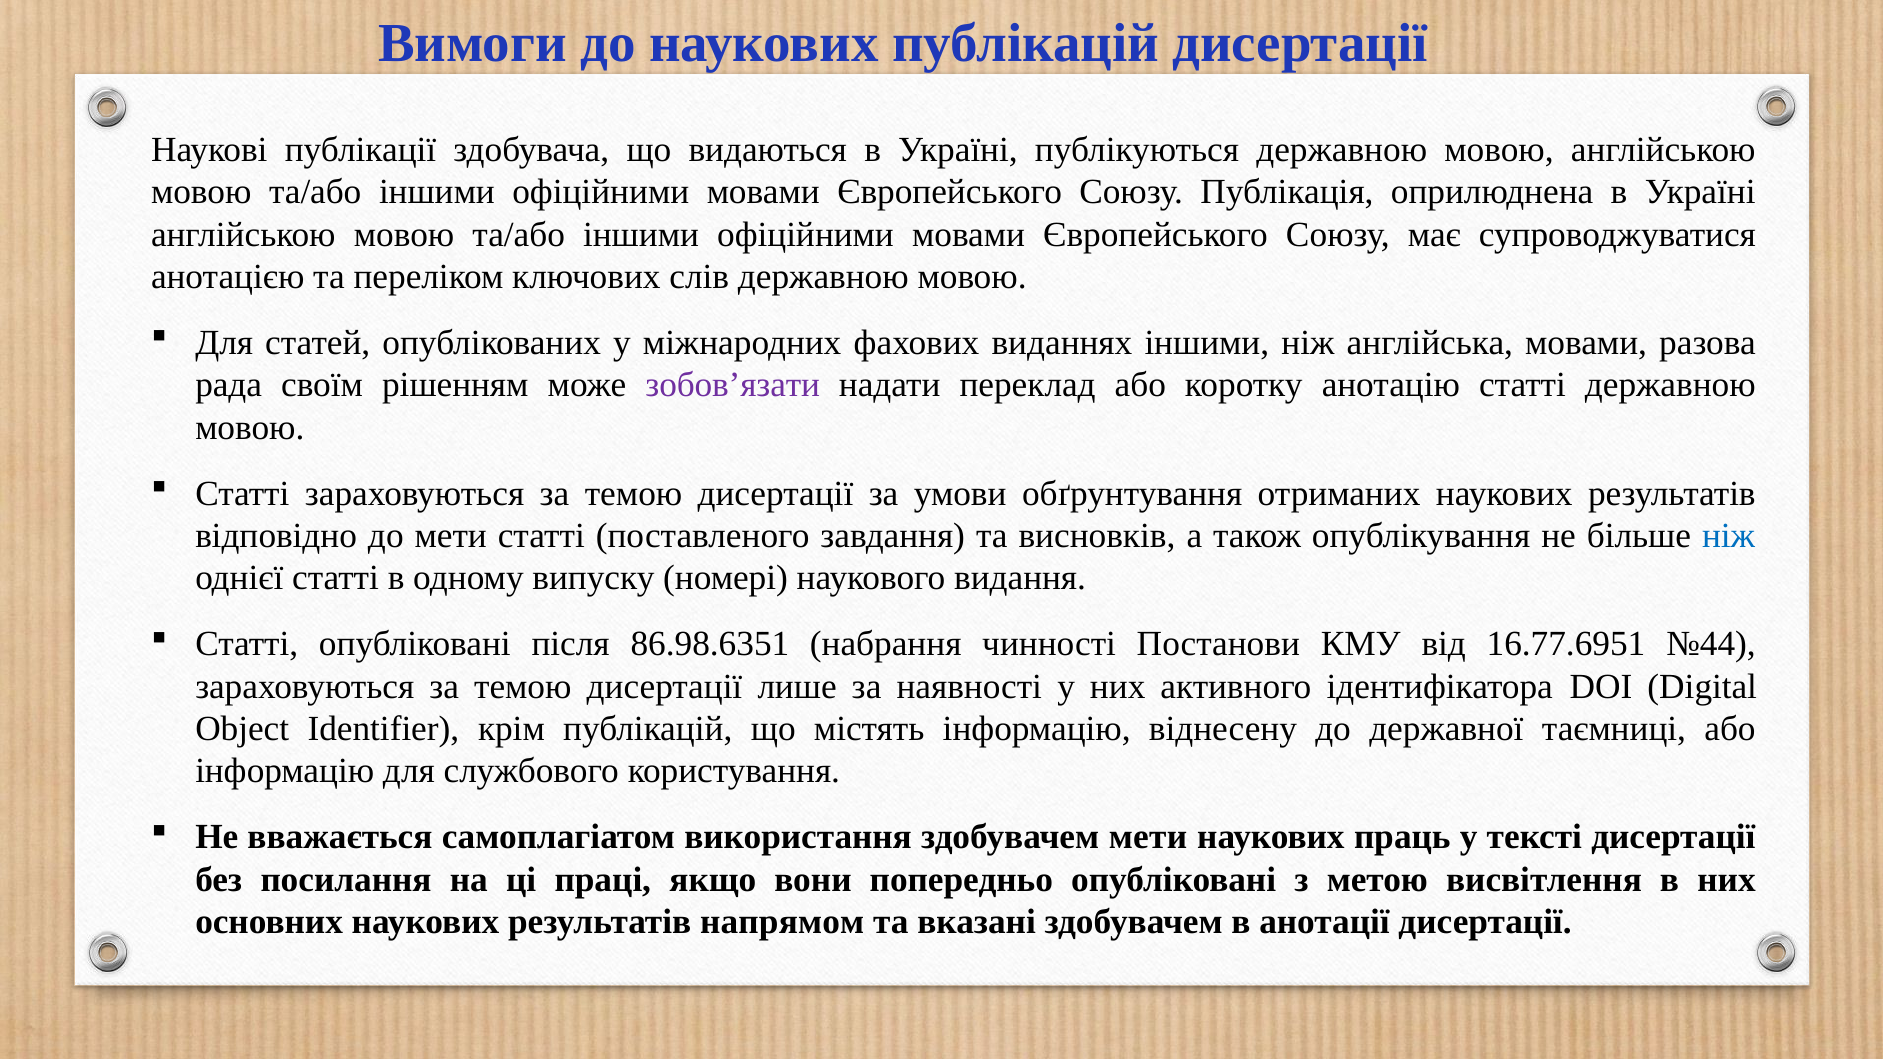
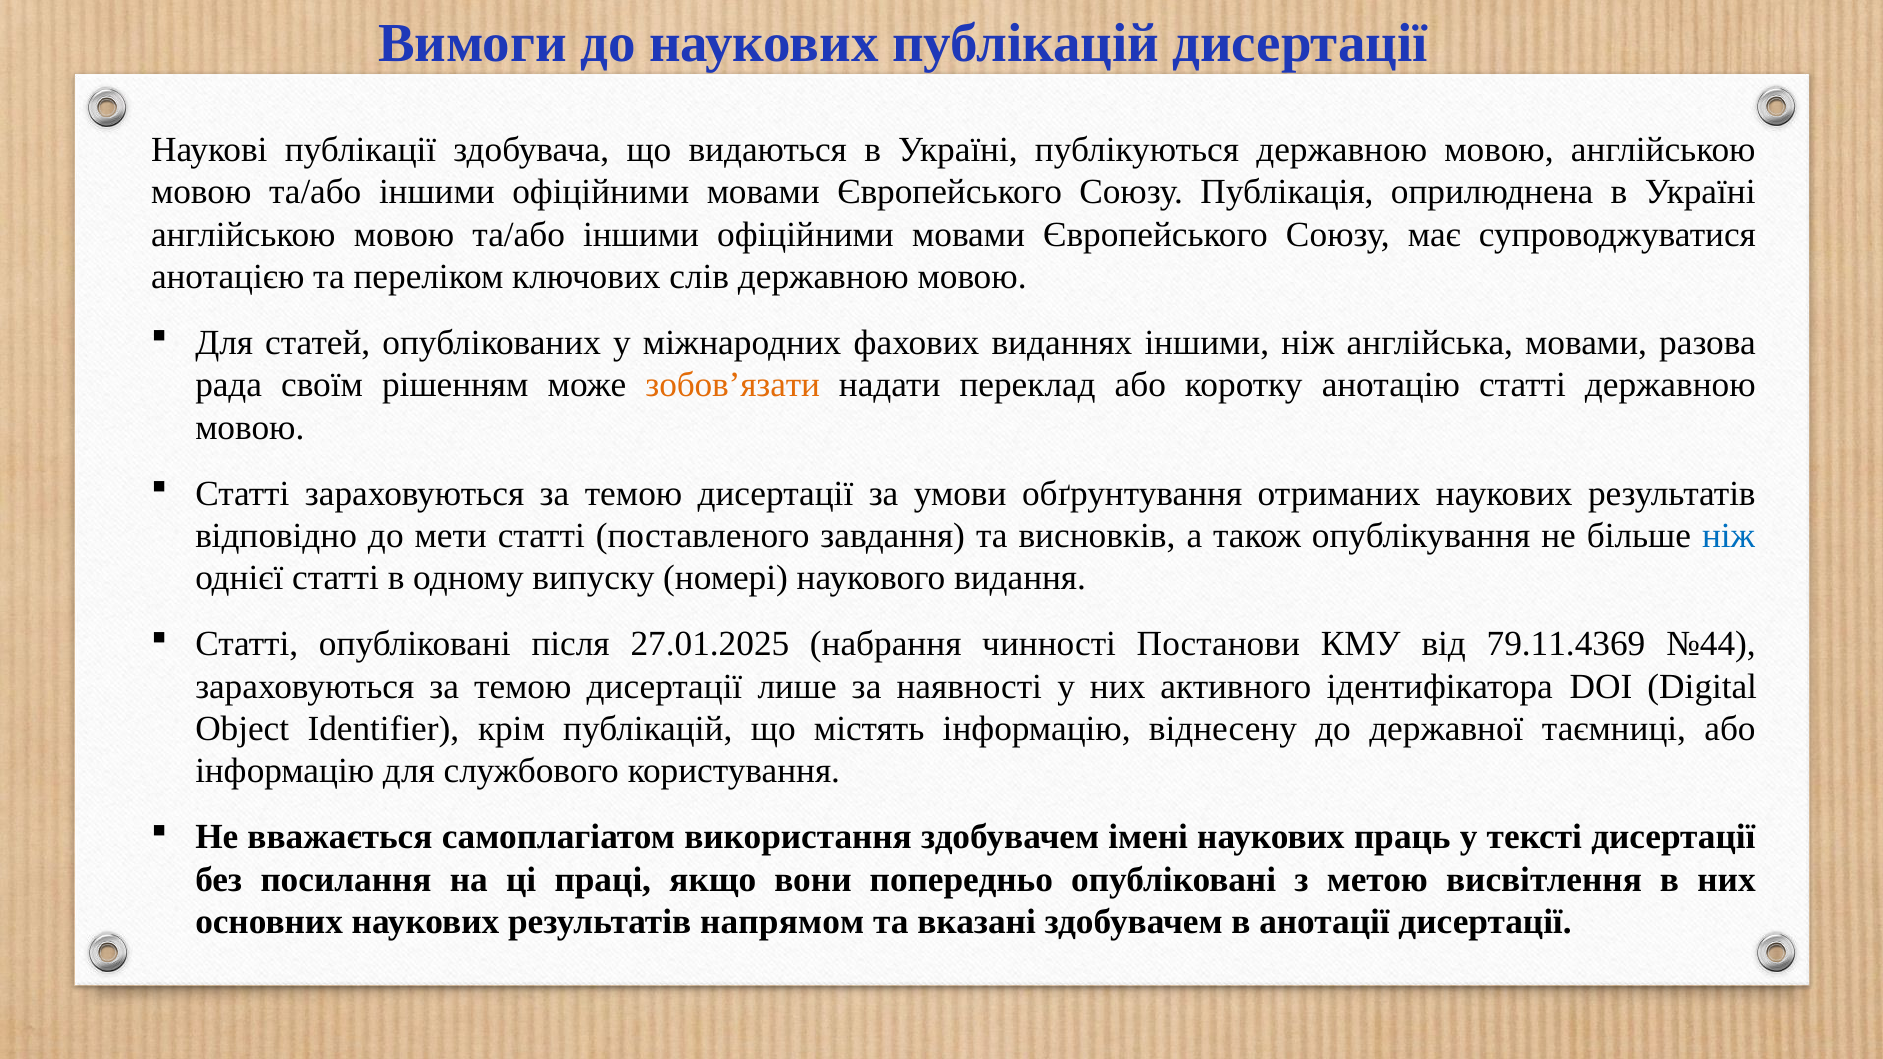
зобов’язати colour: purple -> orange
86.98.6351: 86.98.6351 -> 27.01.2025
16.77.6951: 16.77.6951 -> 79.11.4369
здобувачем мети: мети -> імені
